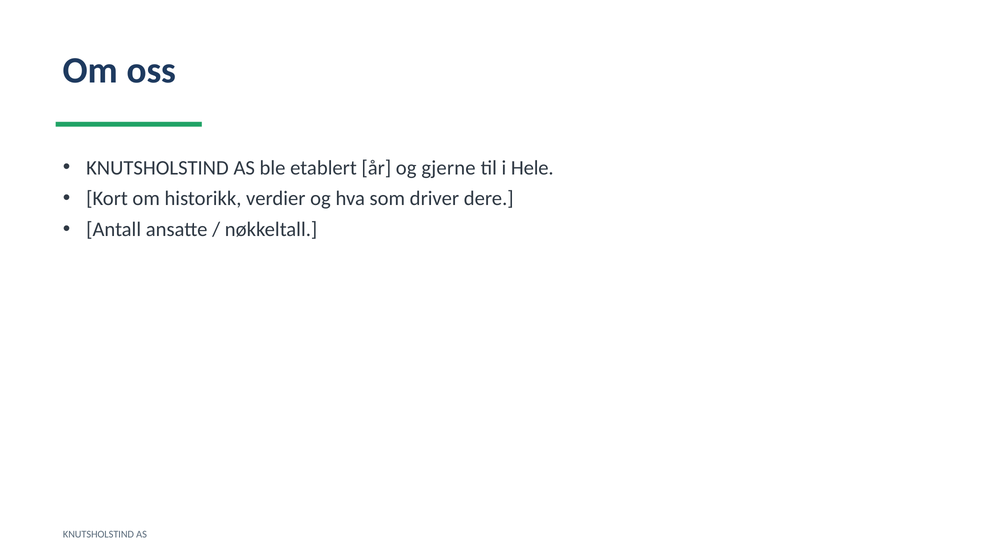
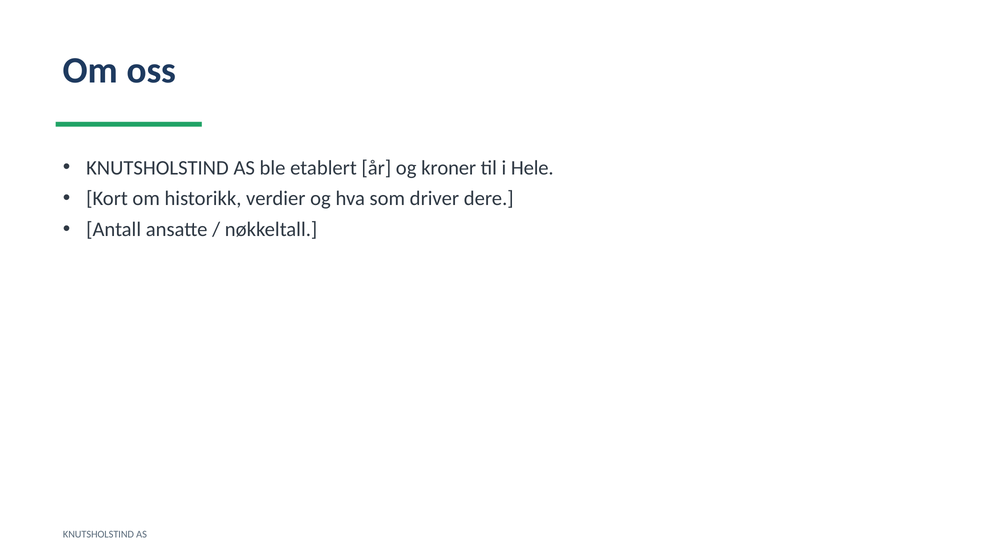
gjerne: gjerne -> kroner
